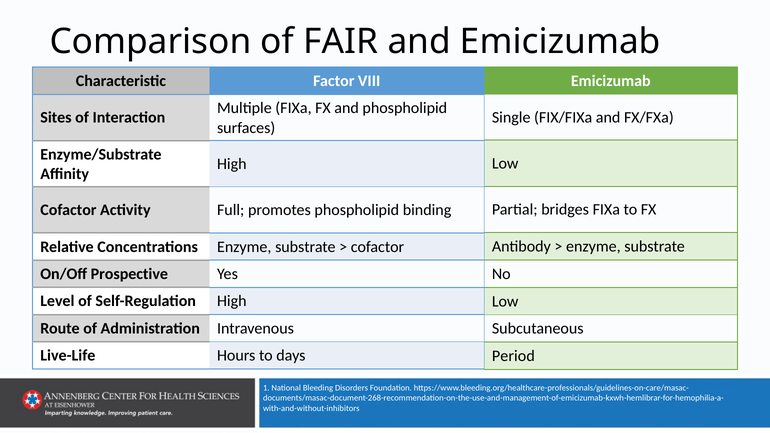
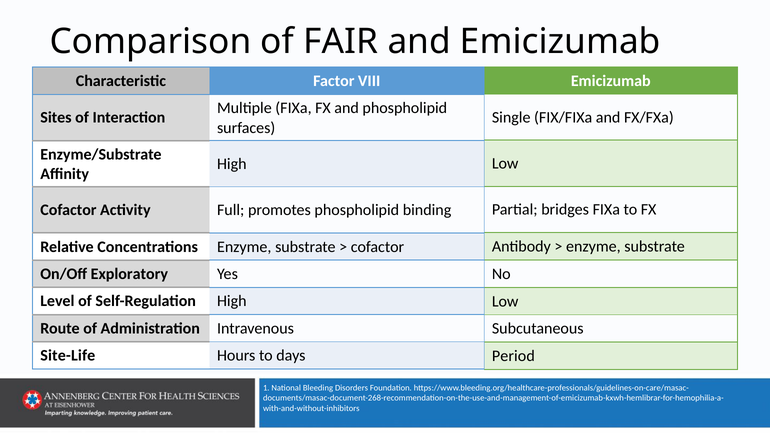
Prospective: Prospective -> Exploratory
Live-Life: Live-Life -> Site-Life
